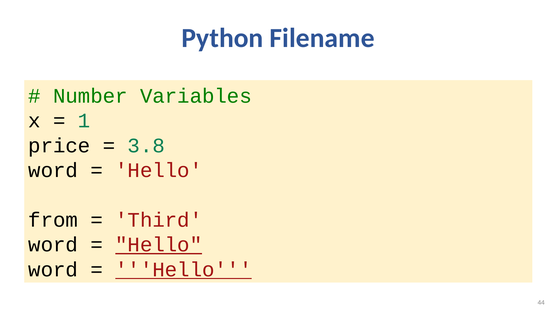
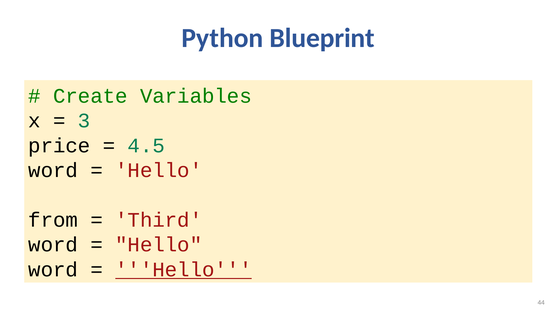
Filename: Filename -> Blueprint
Number: Number -> Create
1: 1 -> 3
3.8: 3.8 -> 4.5
Hello at (159, 245) underline: present -> none
